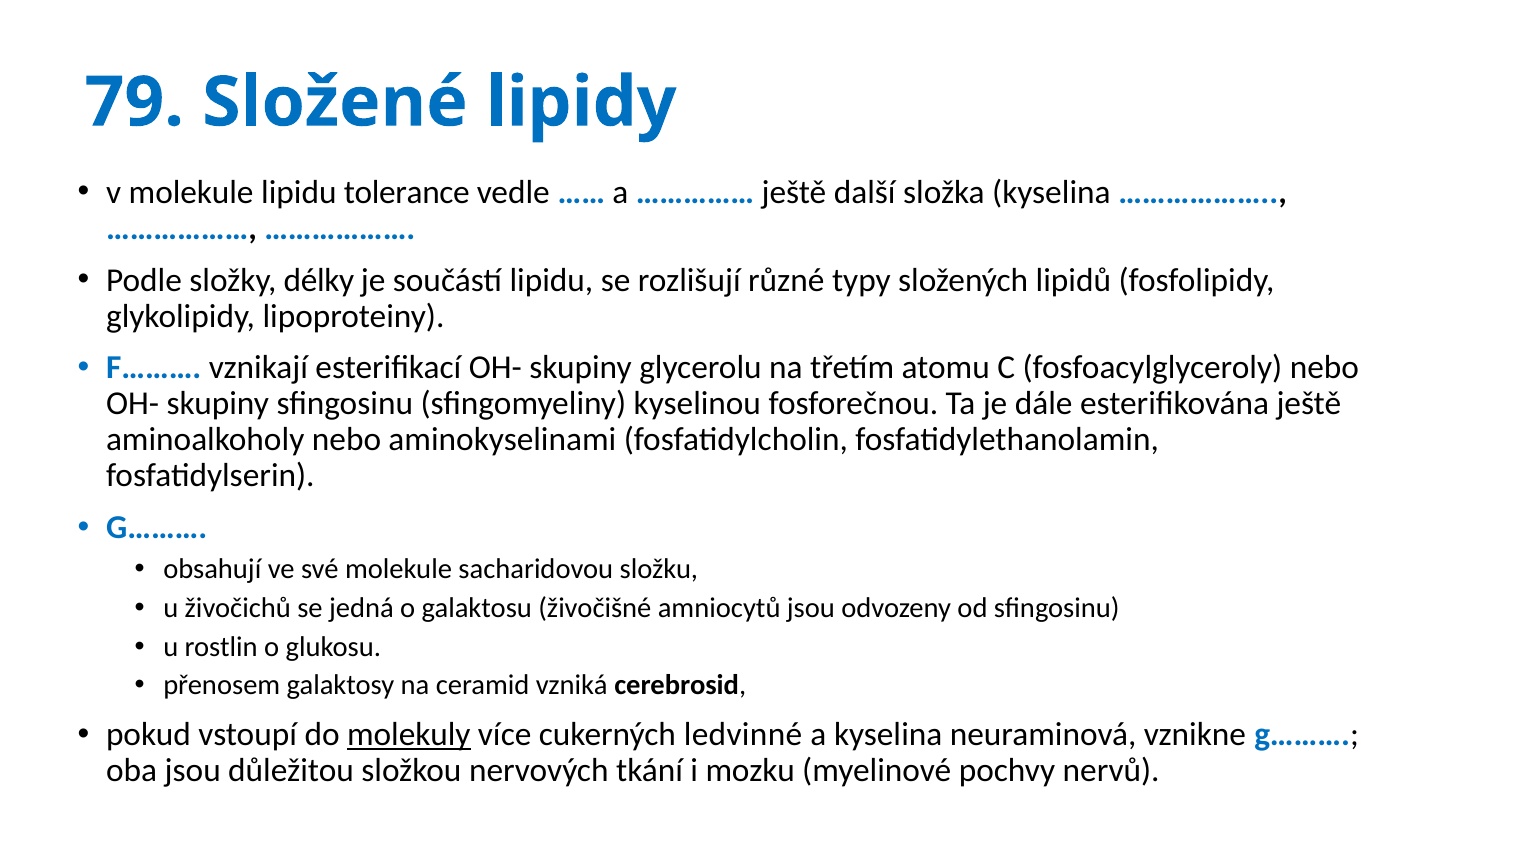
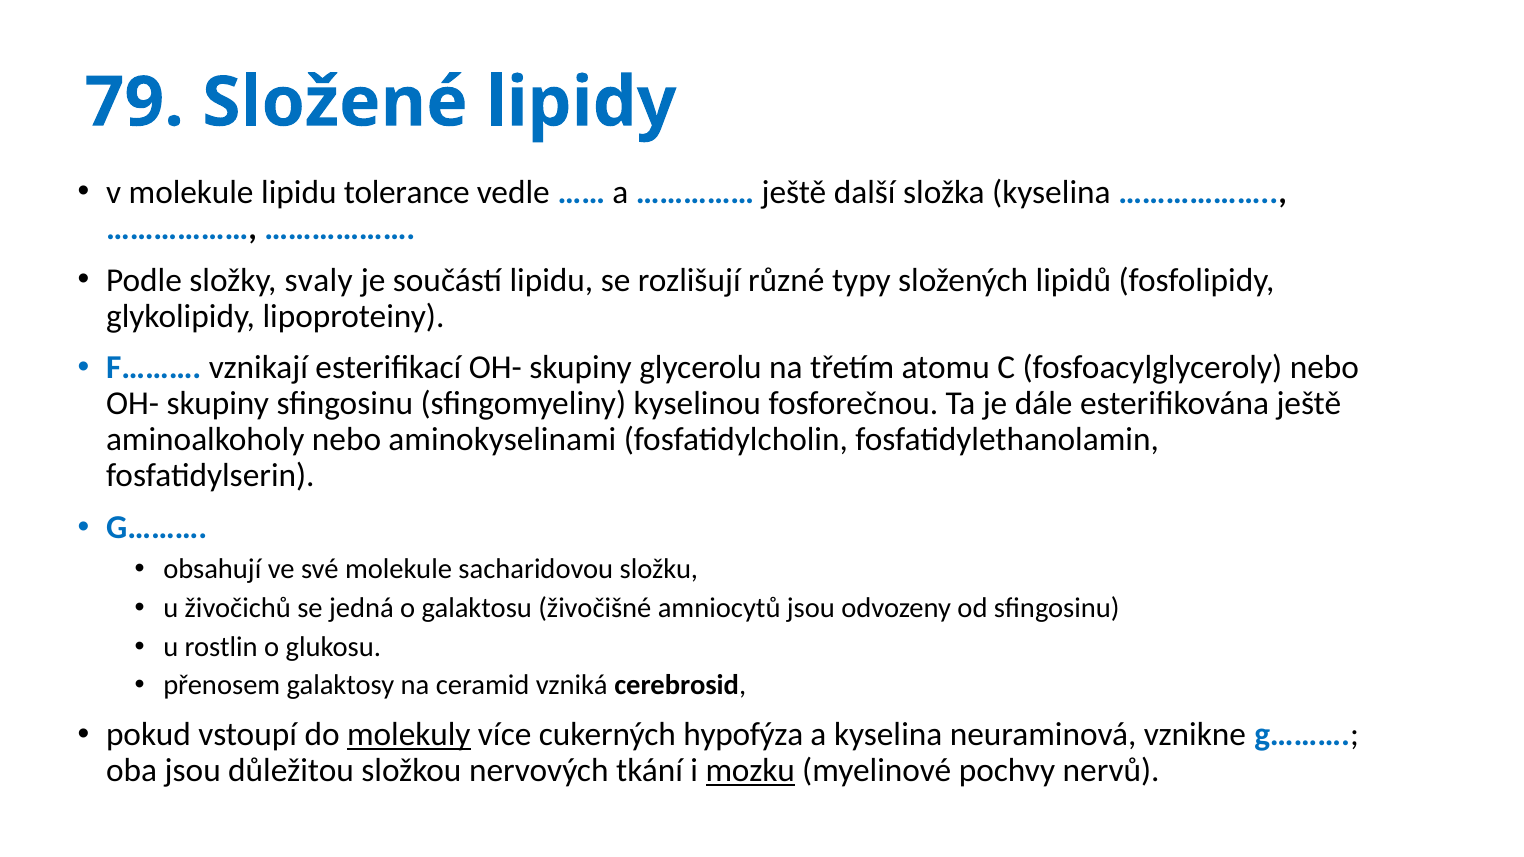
délky: délky -> svaly
ledvinné: ledvinné -> hypofýza
mozku underline: none -> present
